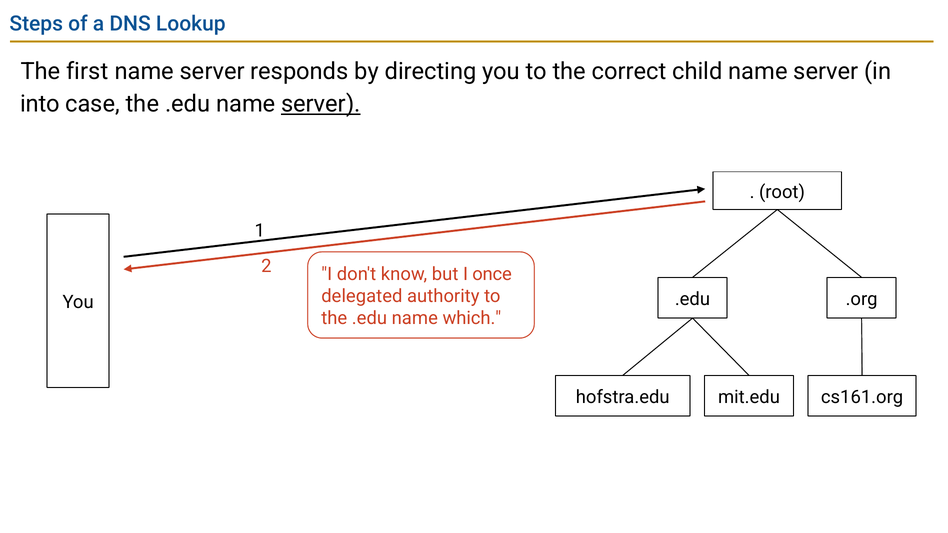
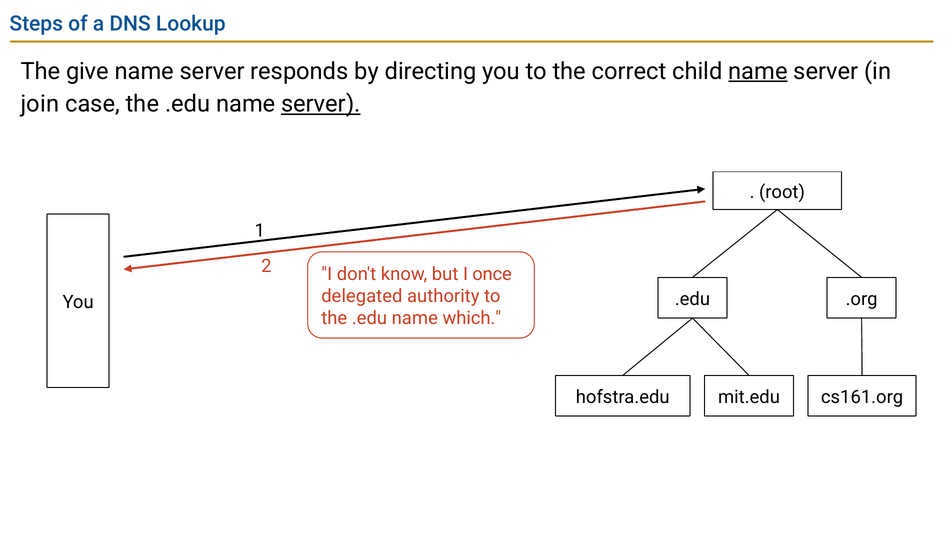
first: first -> give
name at (758, 71) underline: none -> present
into: into -> join
